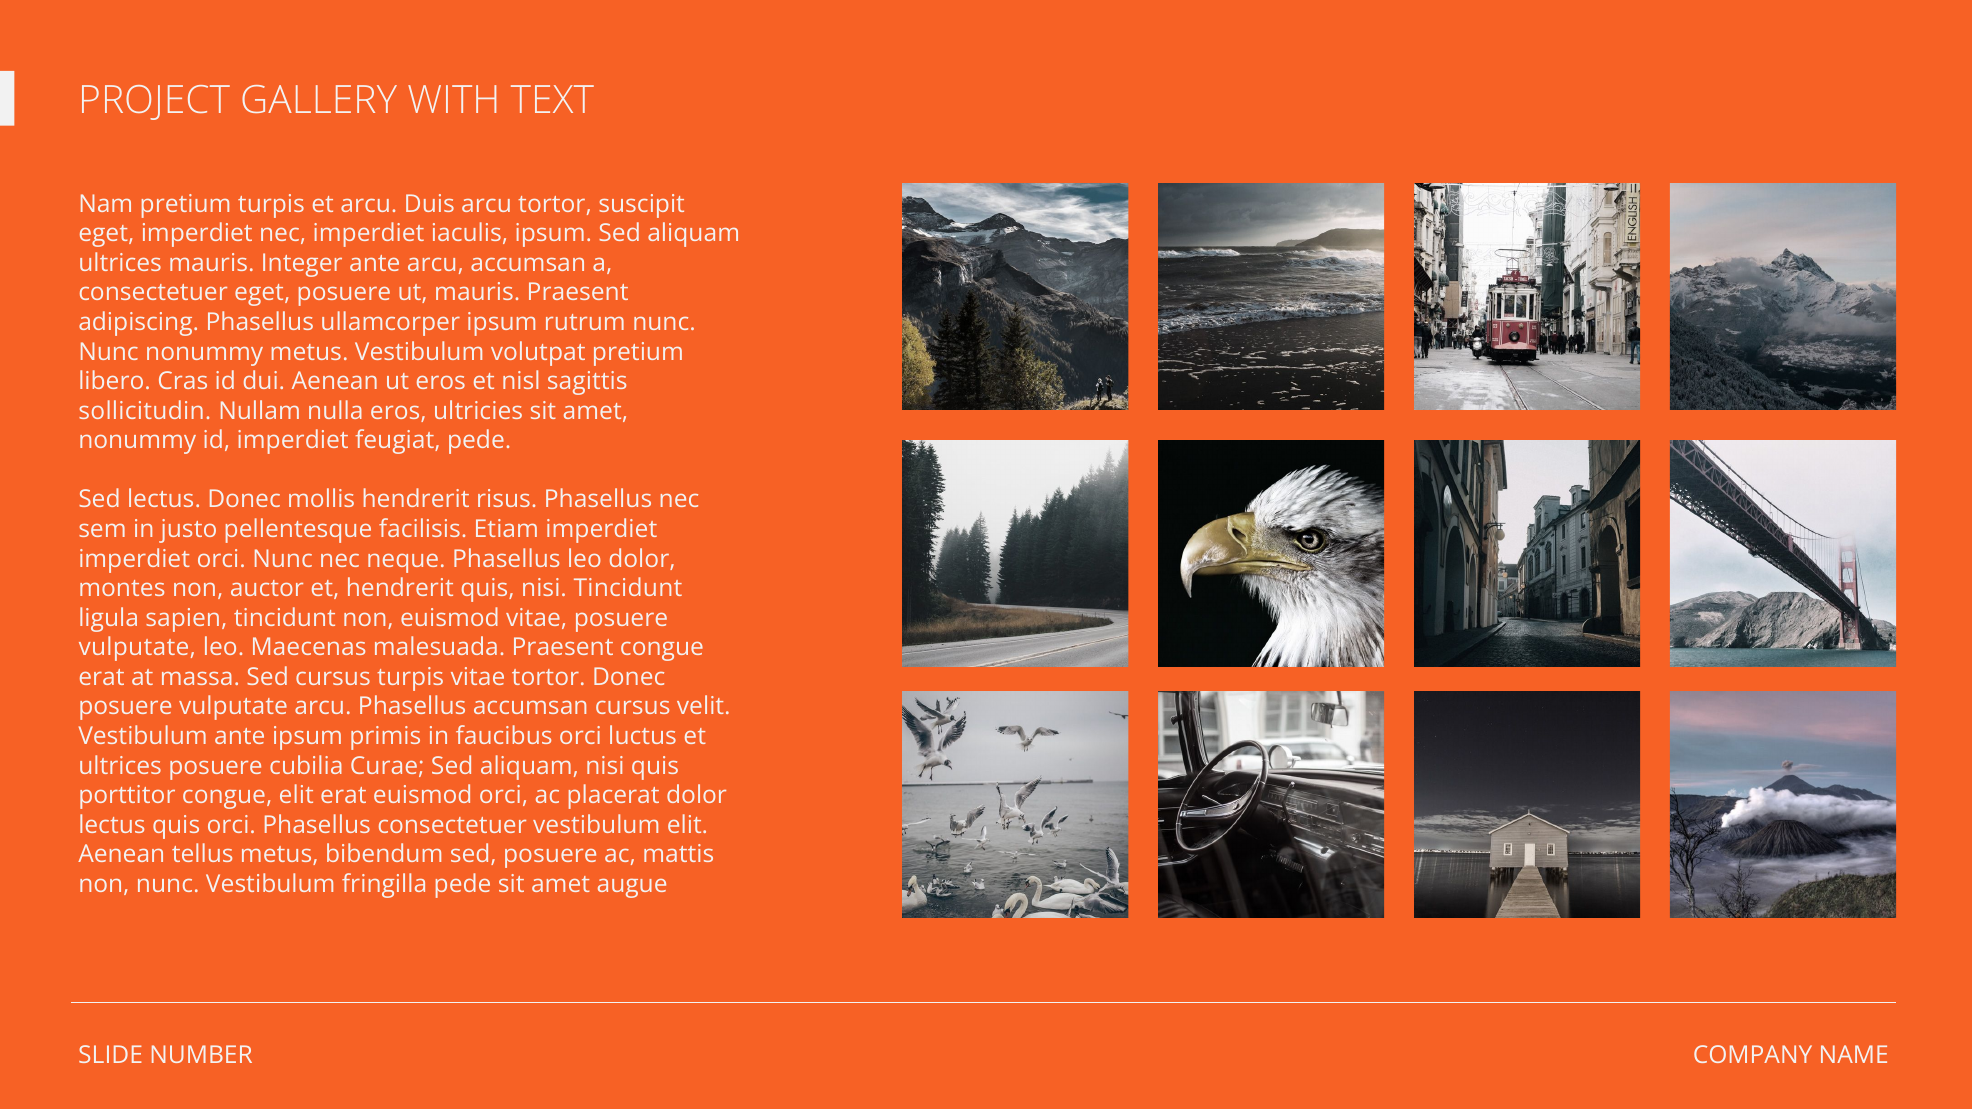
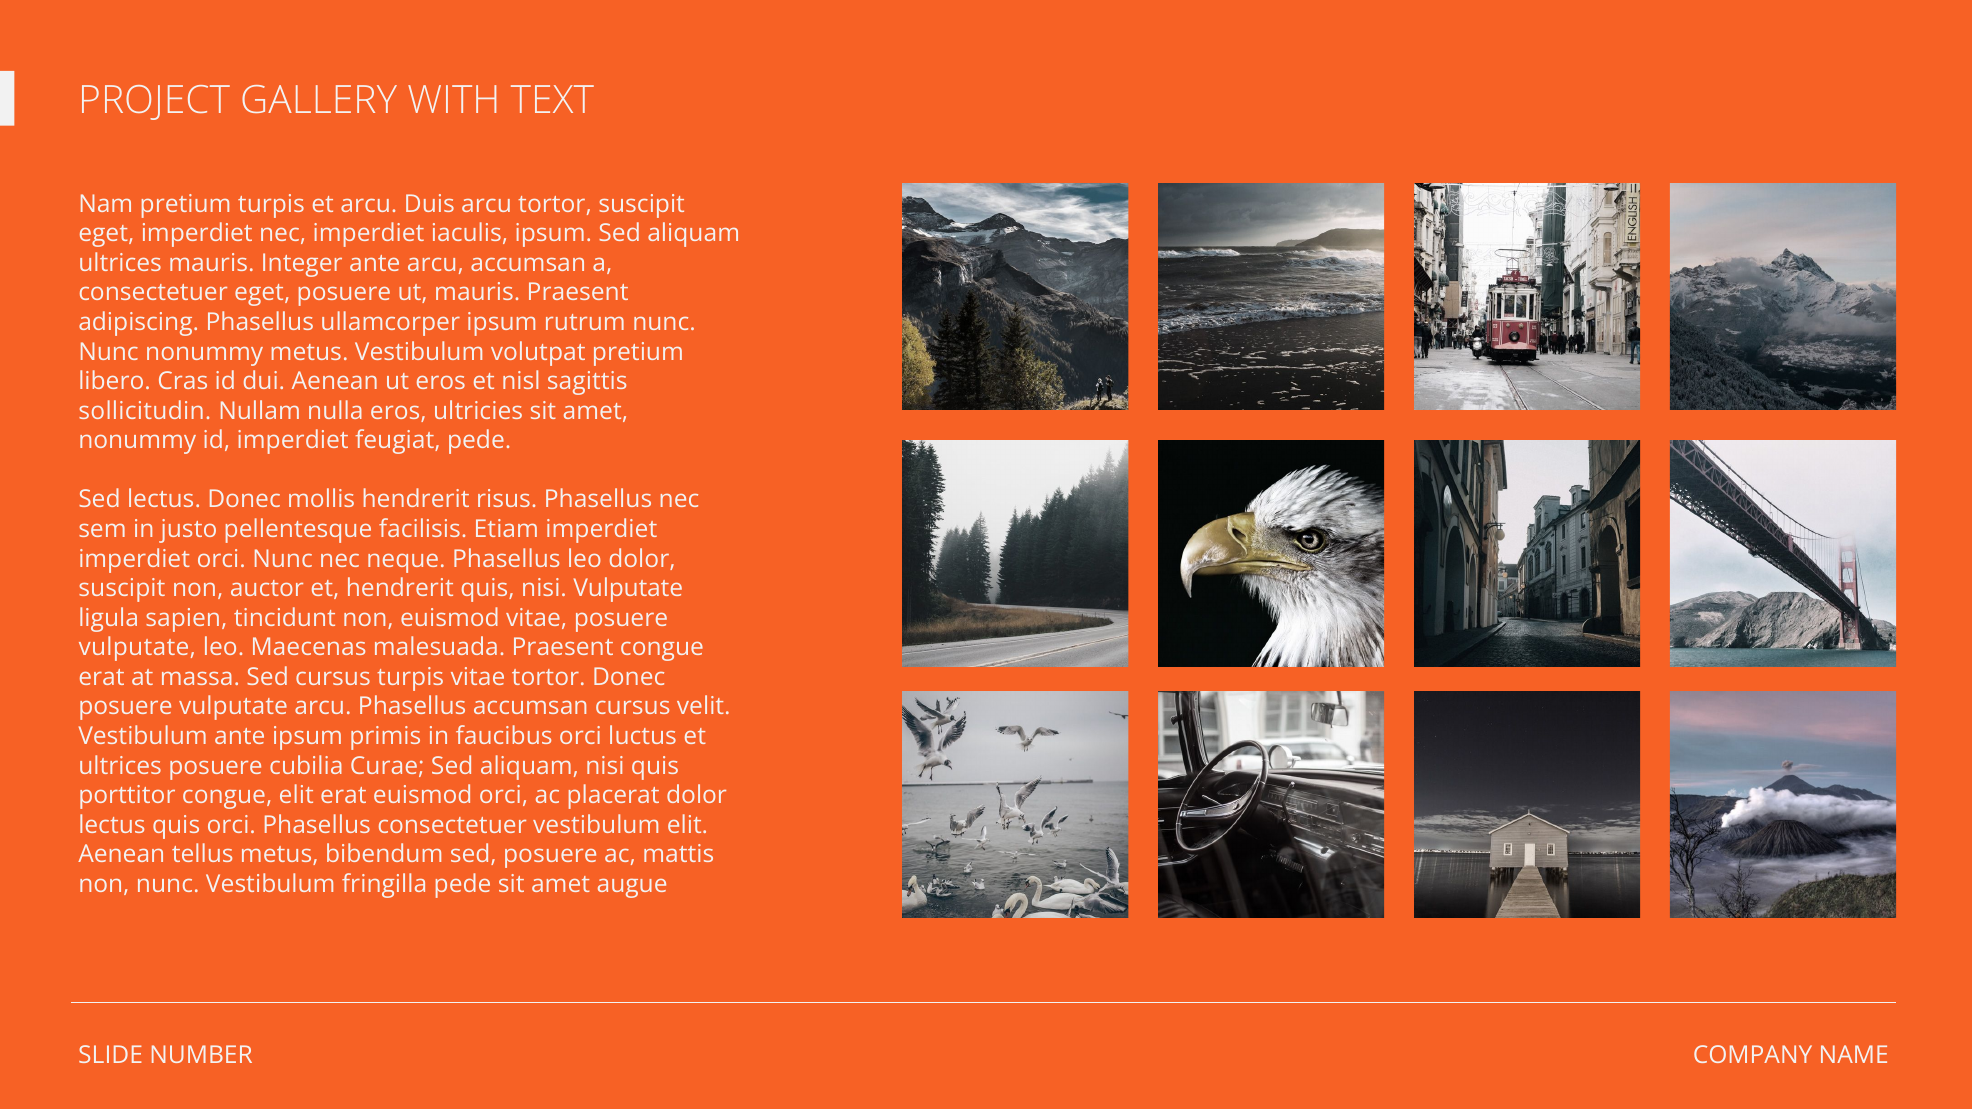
montes at (122, 589): montes -> suscipit
nisi Tincidunt: Tincidunt -> Vulputate
